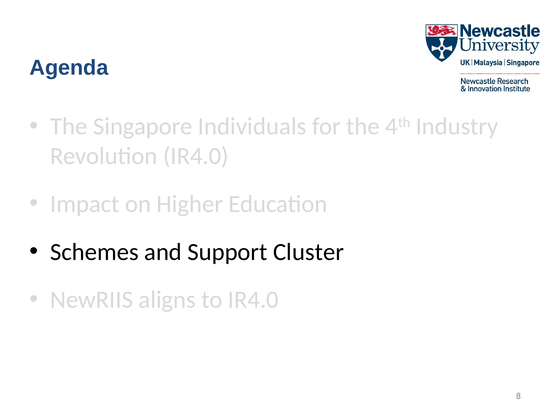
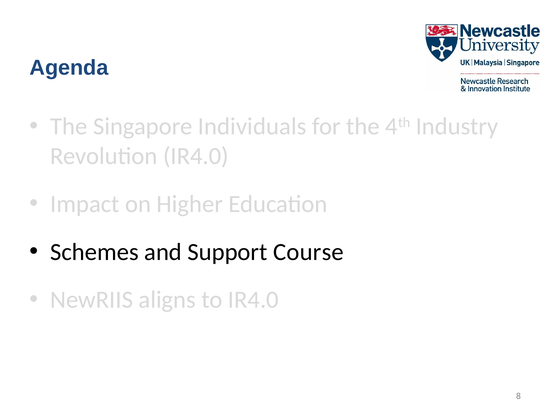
Cluster: Cluster -> Course
